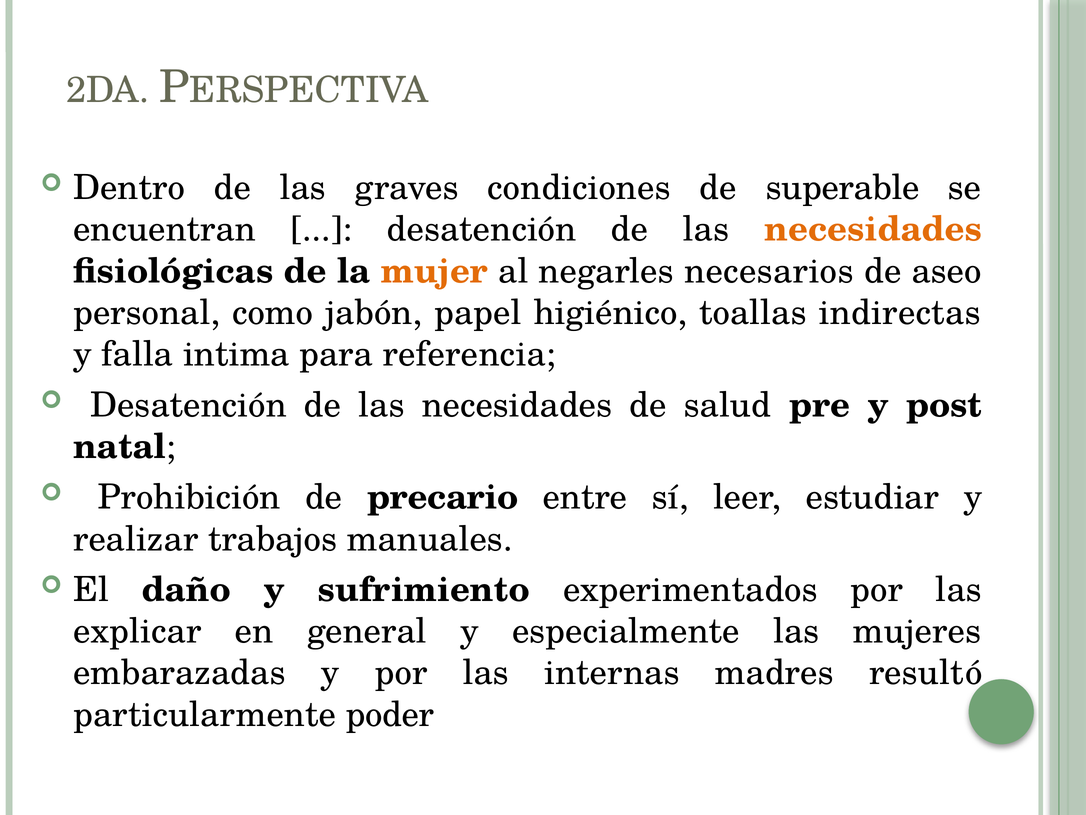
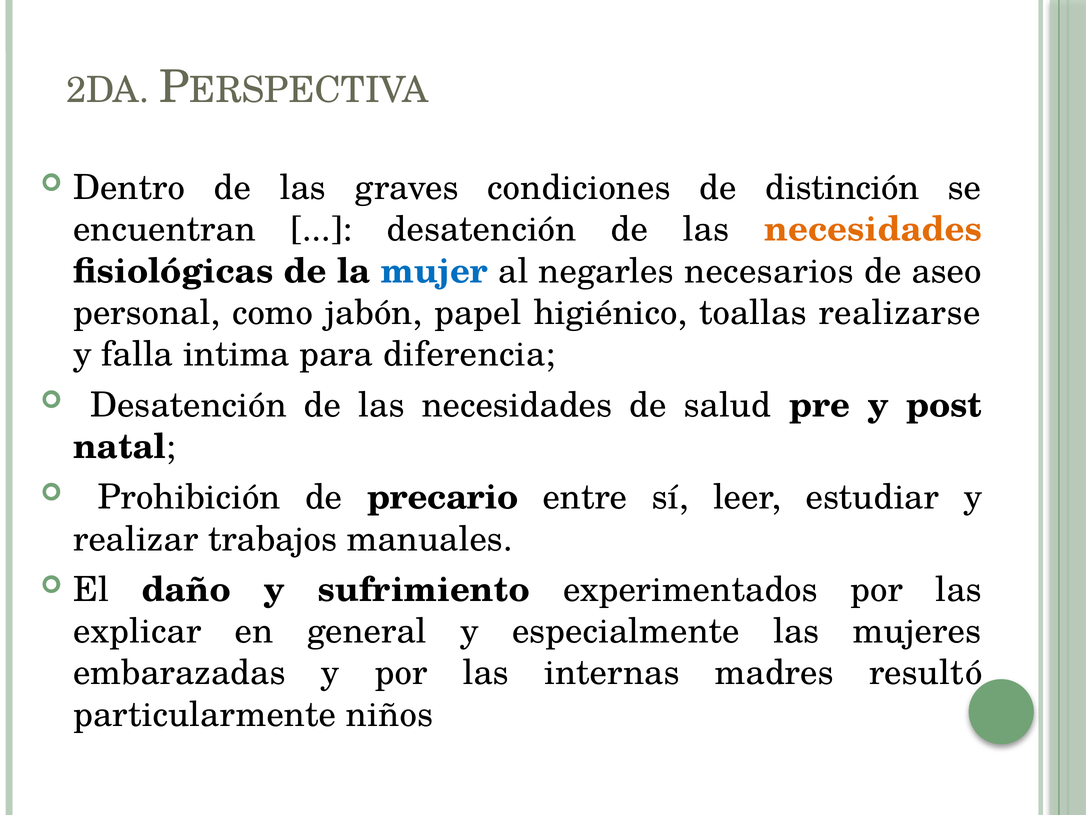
superable: superable -> distinción
mujer colour: orange -> blue
indirectas: indirectas -> realizarse
referencia: referencia -> diferencia
poder: poder -> niños
